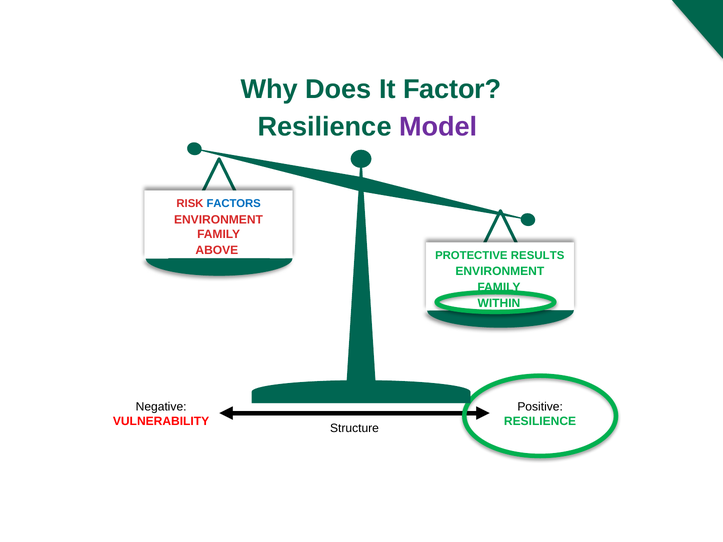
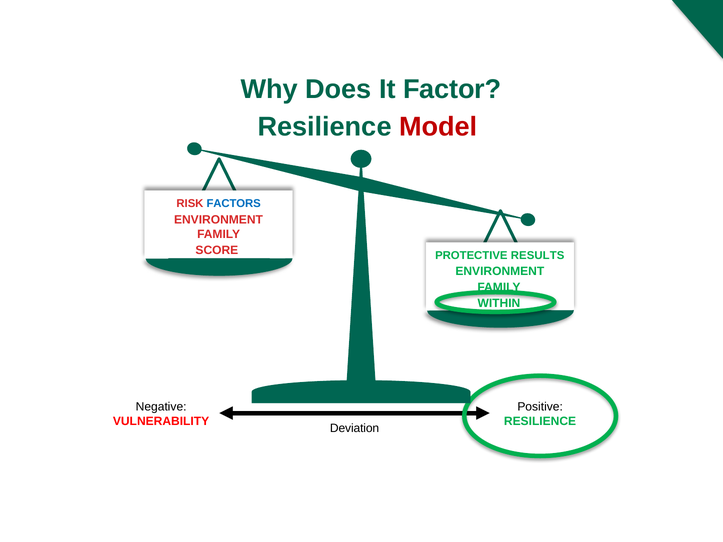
Model colour: purple -> red
ABOVE: ABOVE -> SCORE
Structure: Structure -> Deviation
